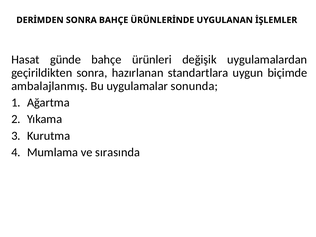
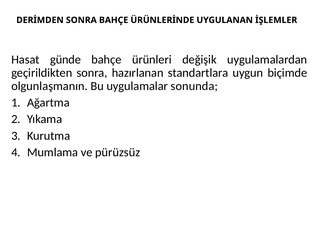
ambalajlanmış: ambalajlanmış -> olgunlaşmanın
sırasında: sırasında -> pürüzsüz
